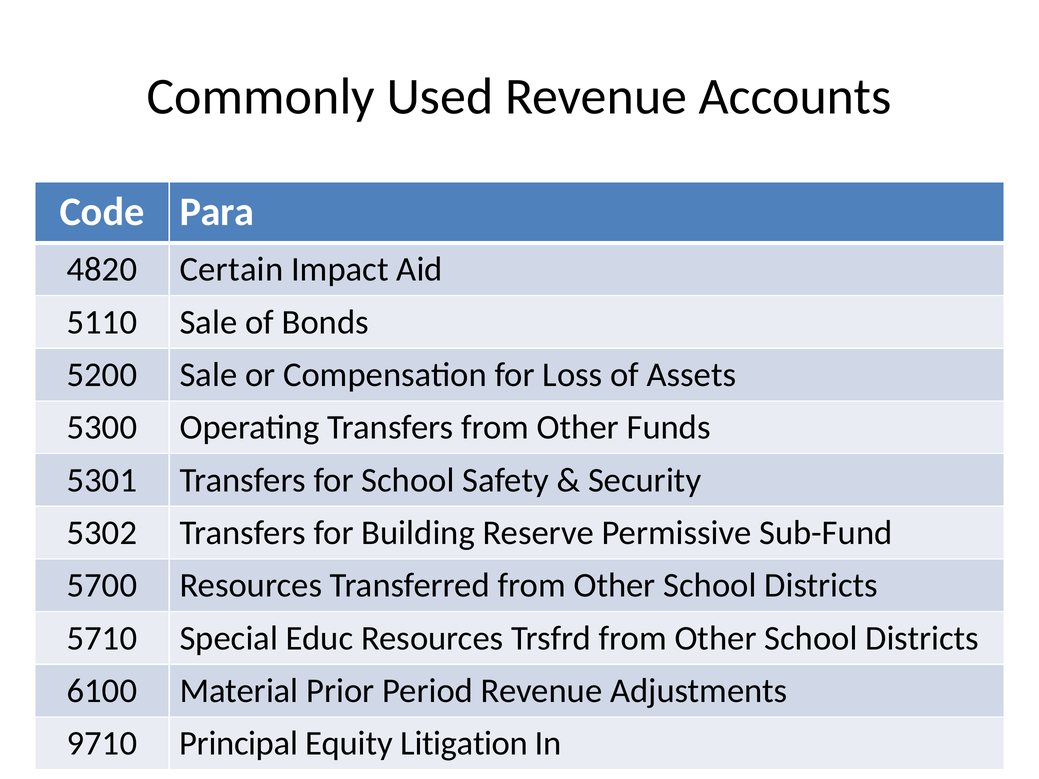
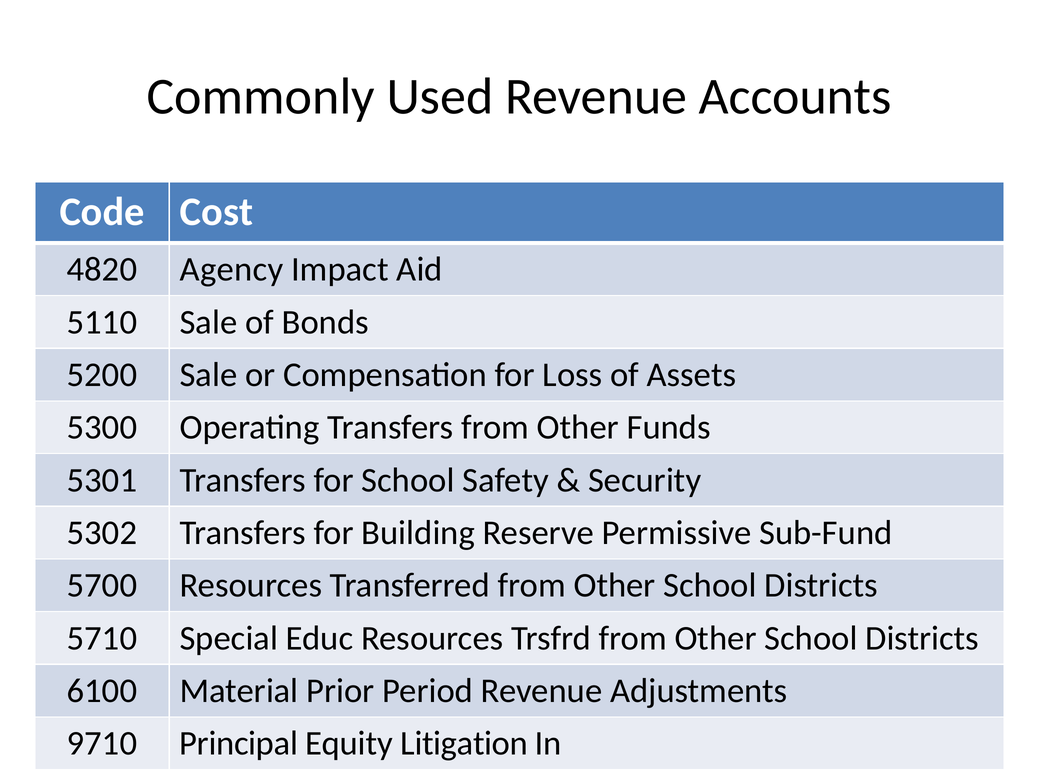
Para: Para -> Cost
Certain: Certain -> Agency
